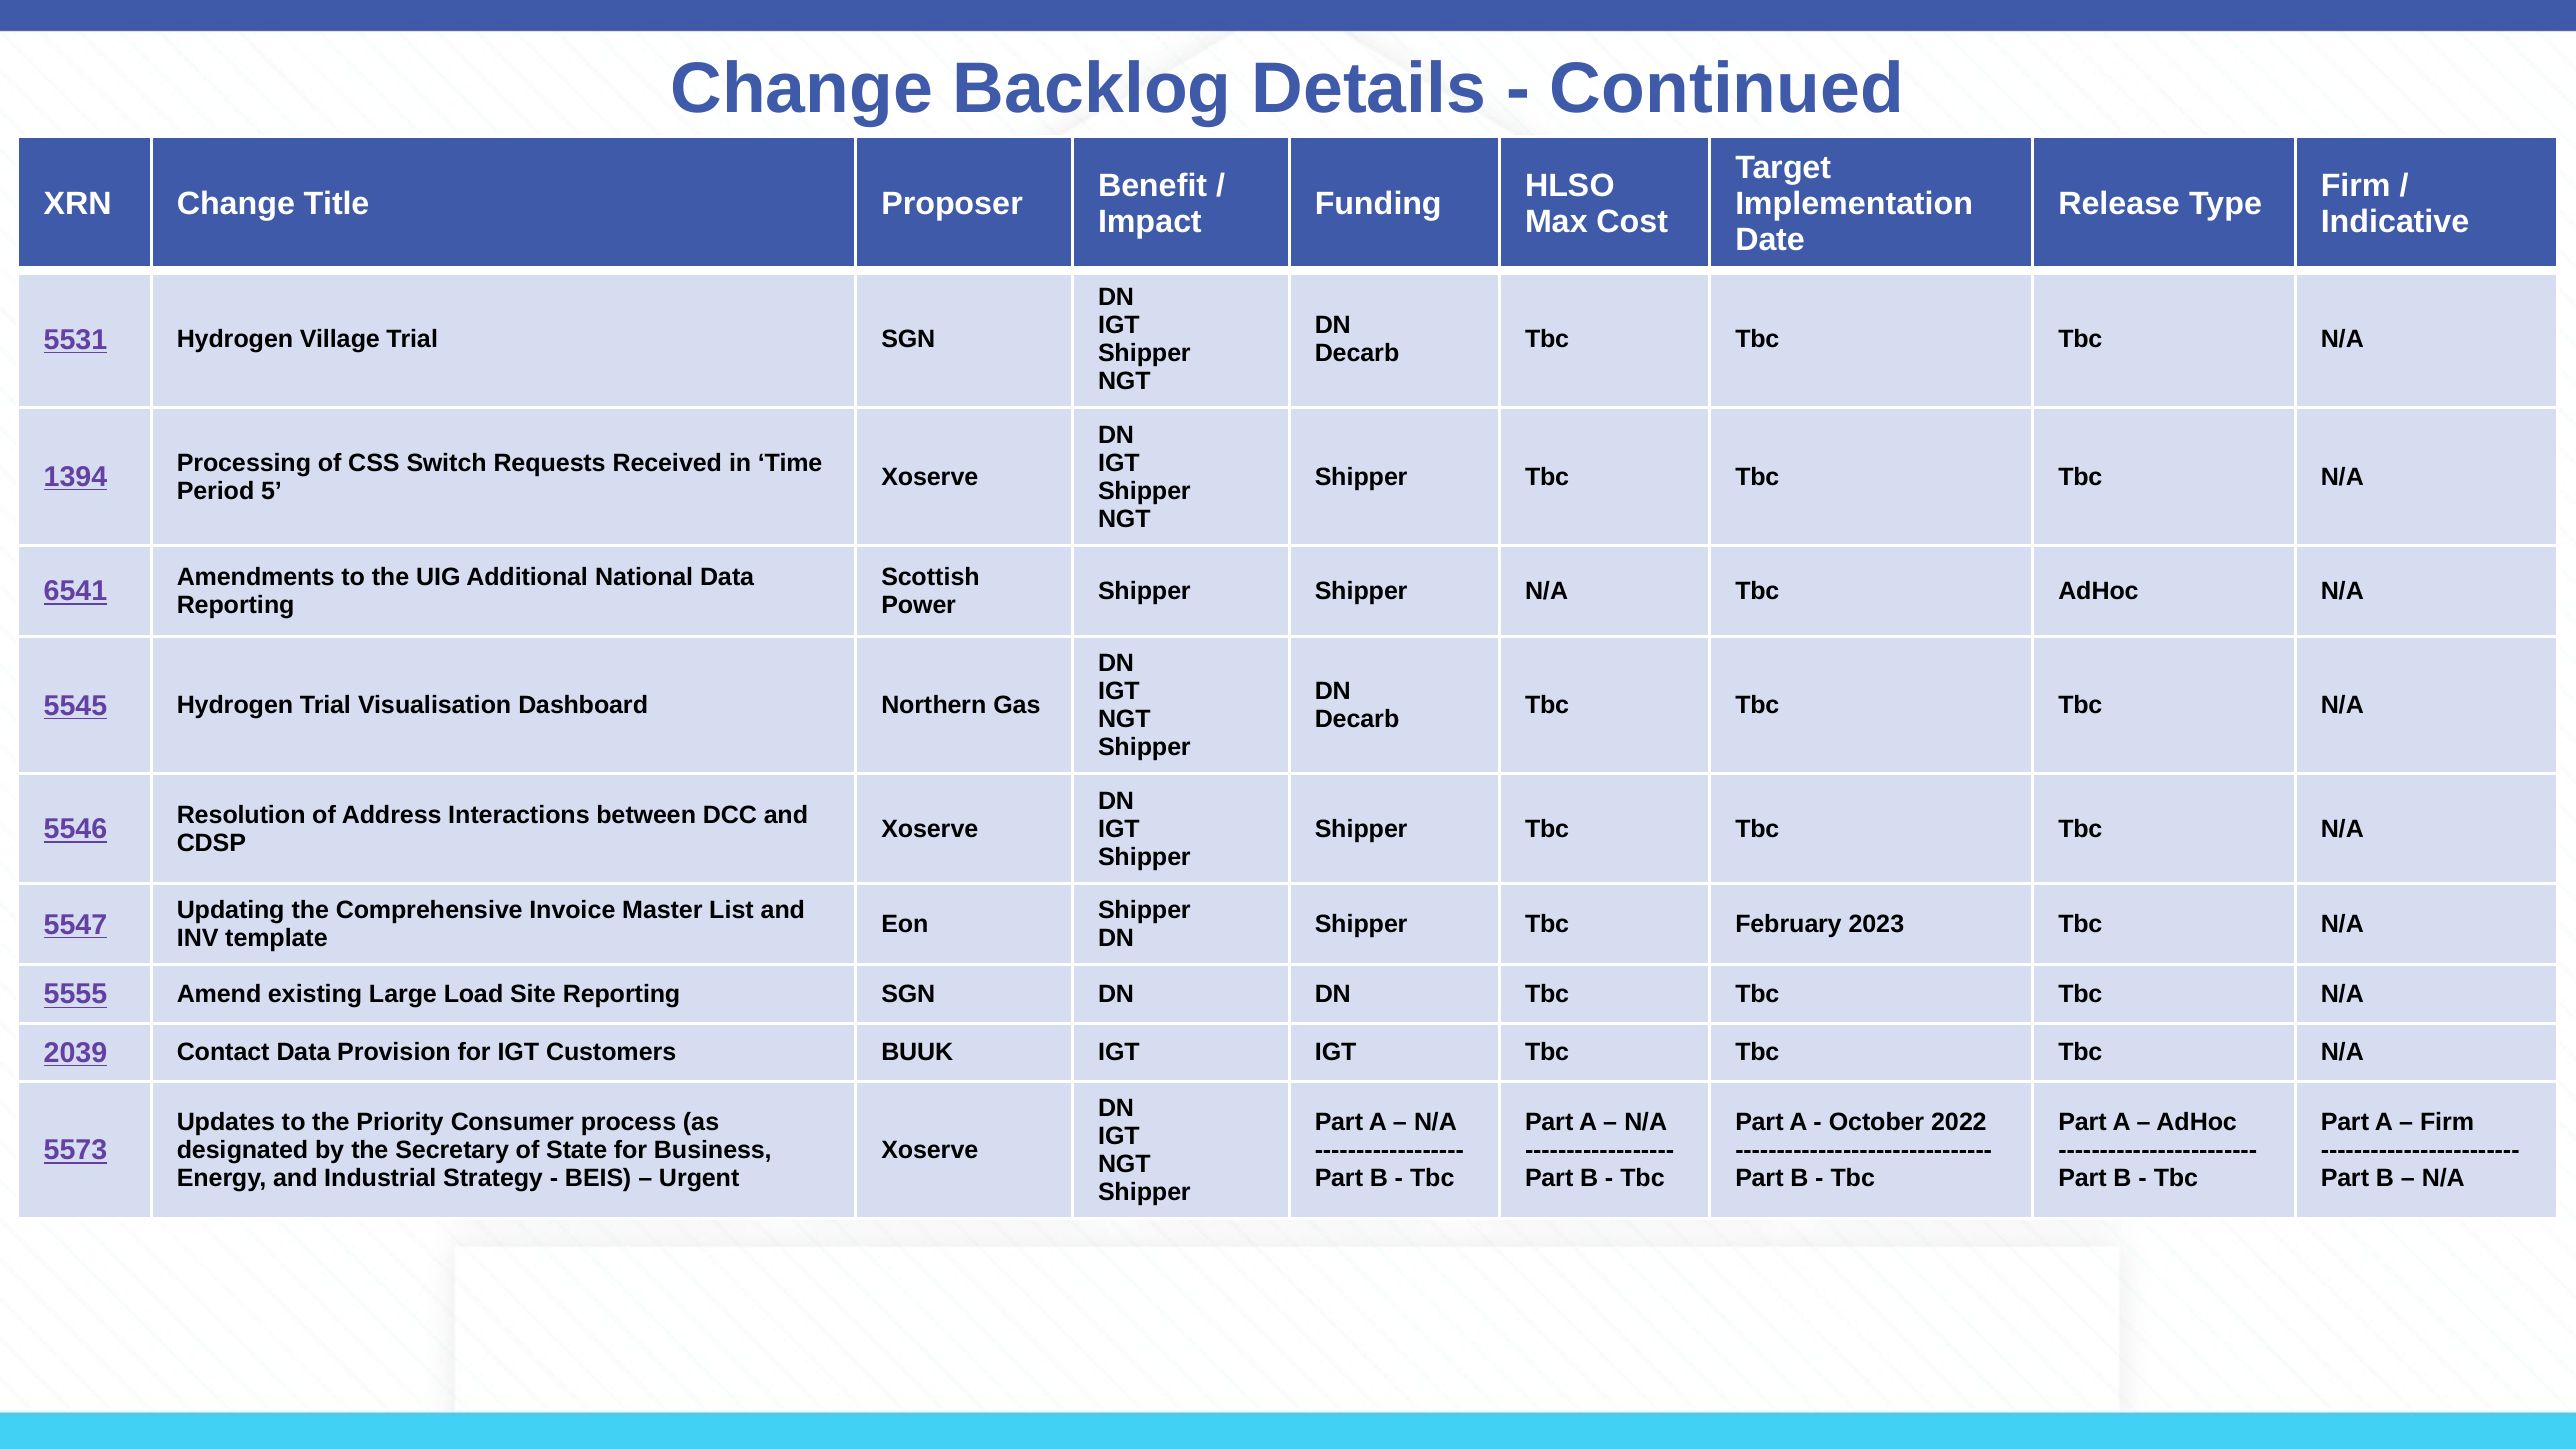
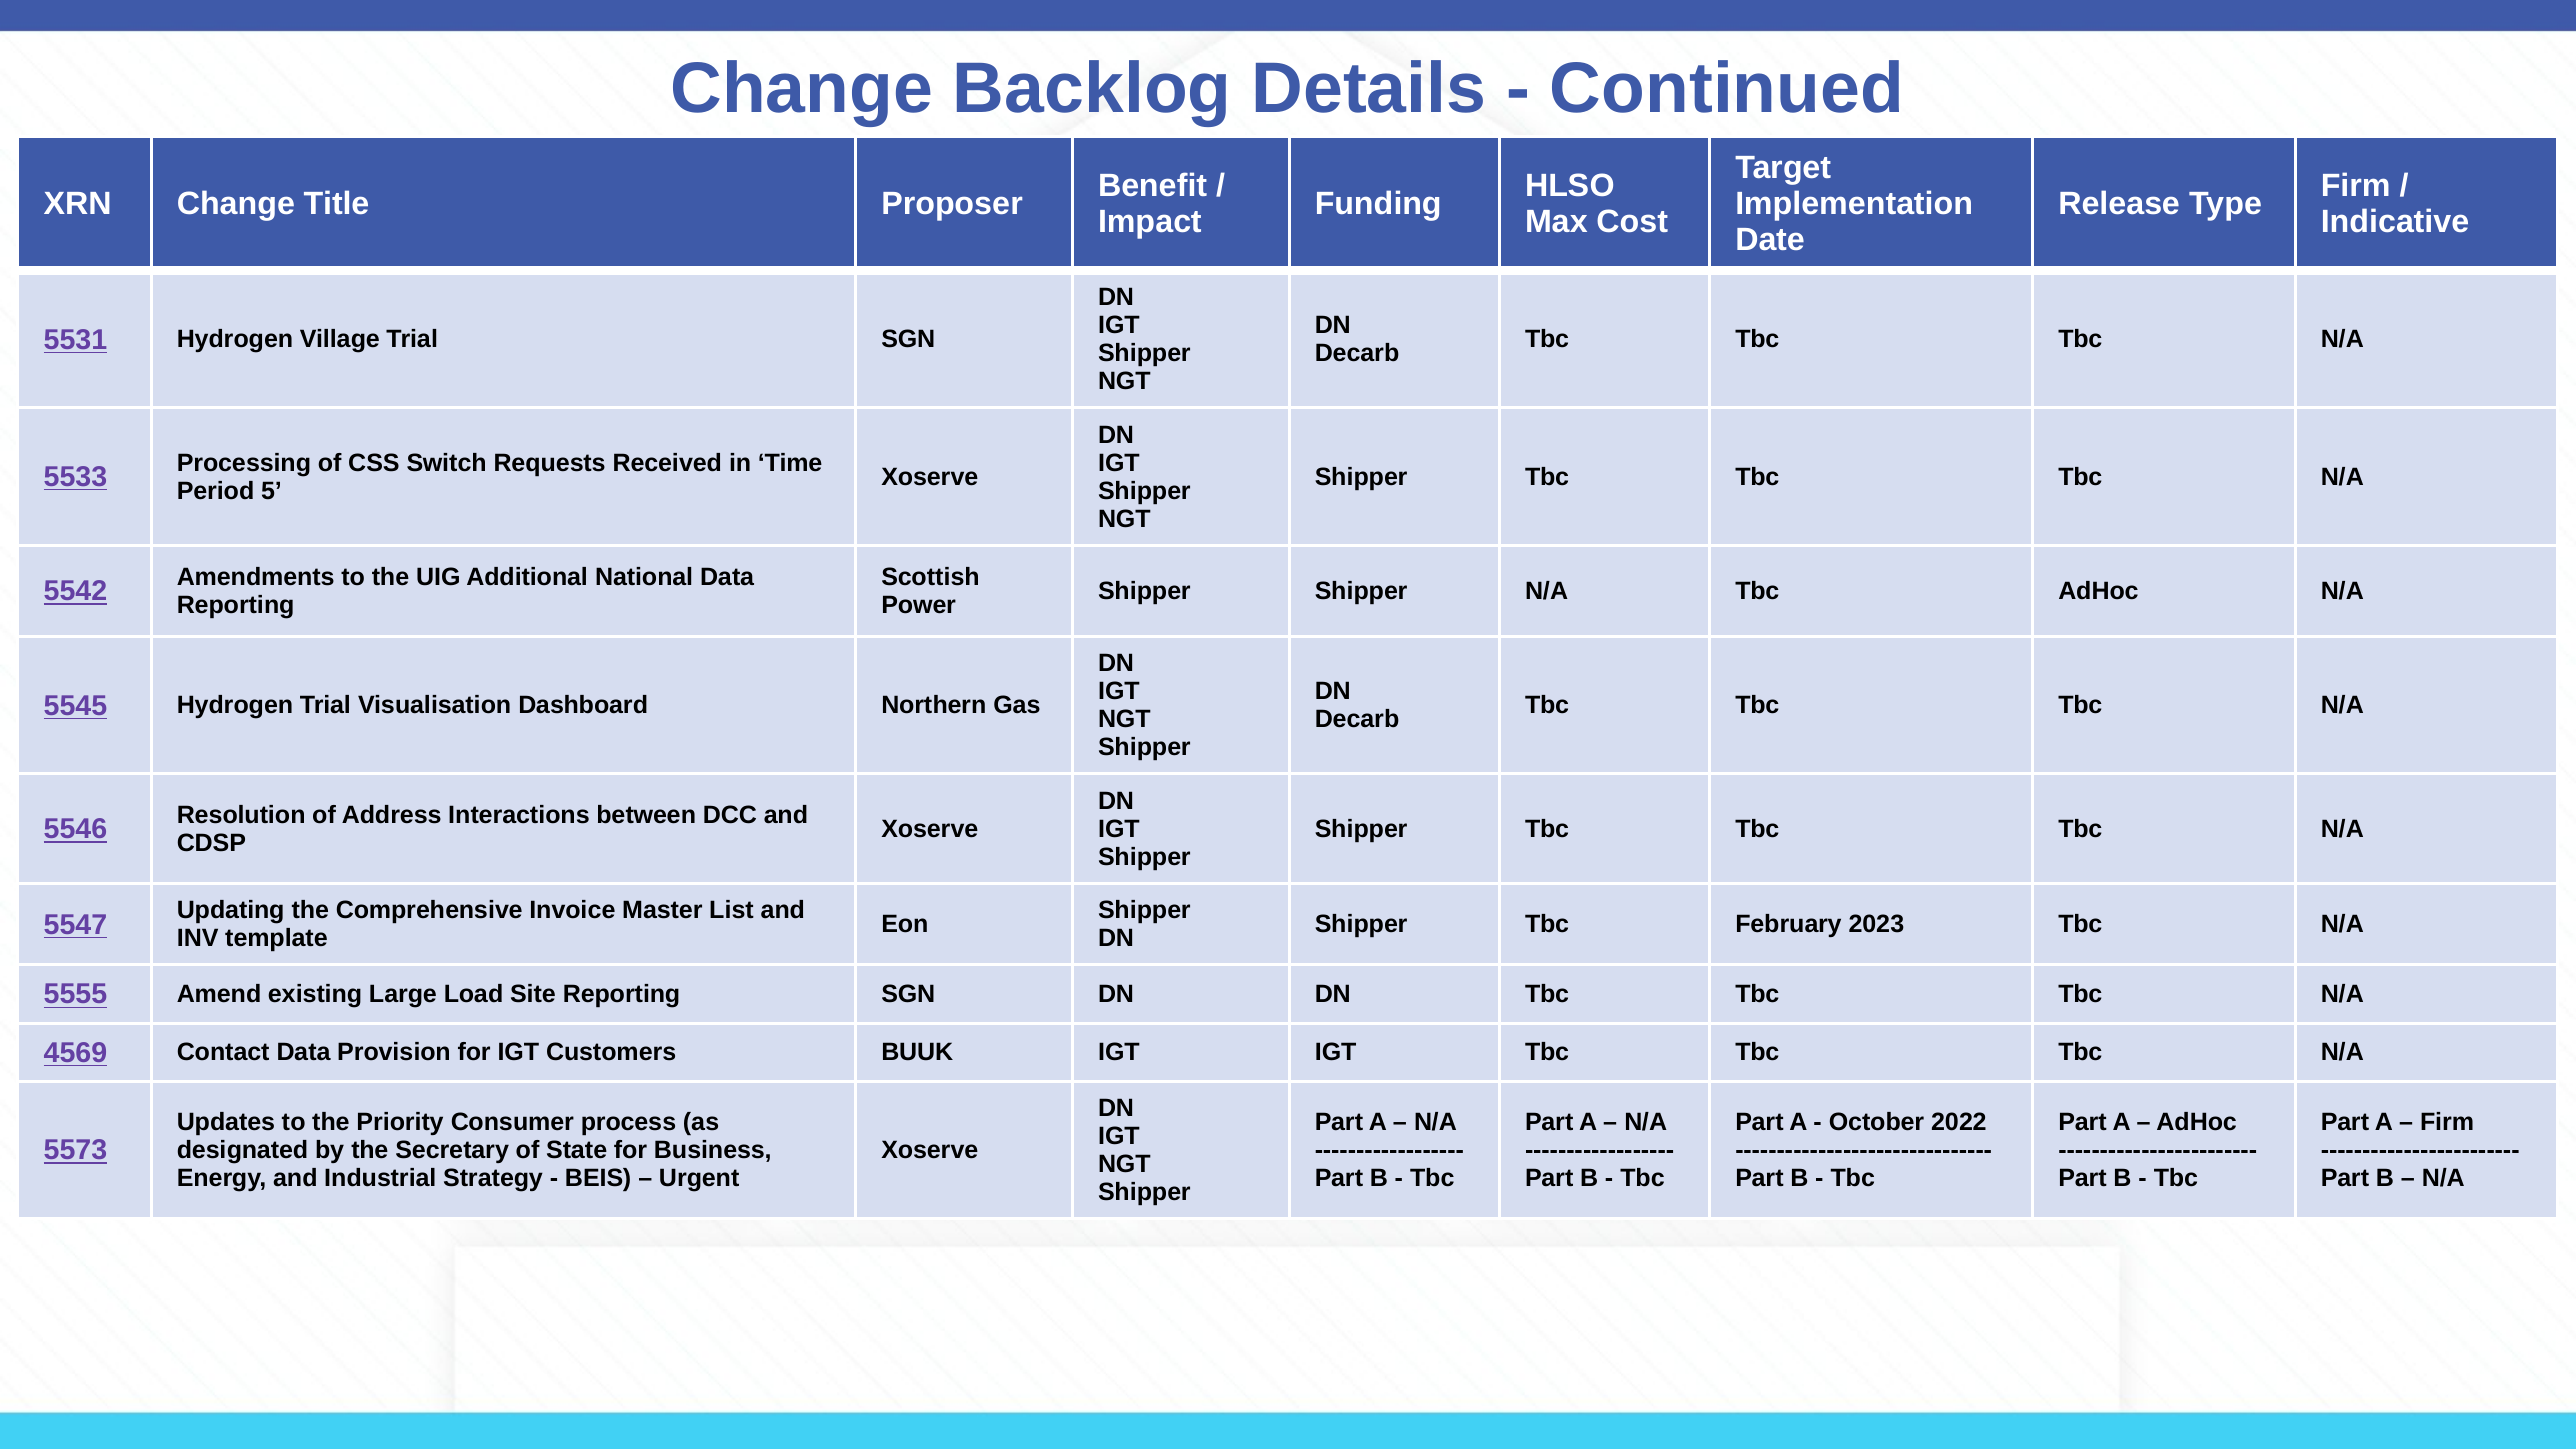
1394: 1394 -> 5533
6541: 6541 -> 5542
2039: 2039 -> 4569
